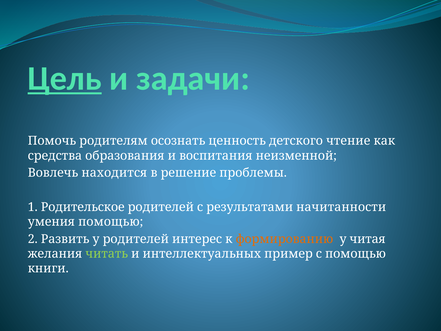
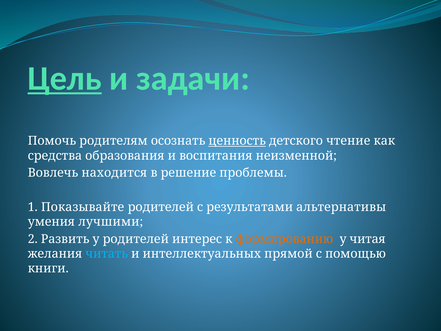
ценность underline: none -> present
Родительское: Родительское -> Показывайте
начитанности: начитанности -> альтернативы
умения помощью: помощью -> лучшими
читать colour: light green -> light blue
пример: пример -> прямой
